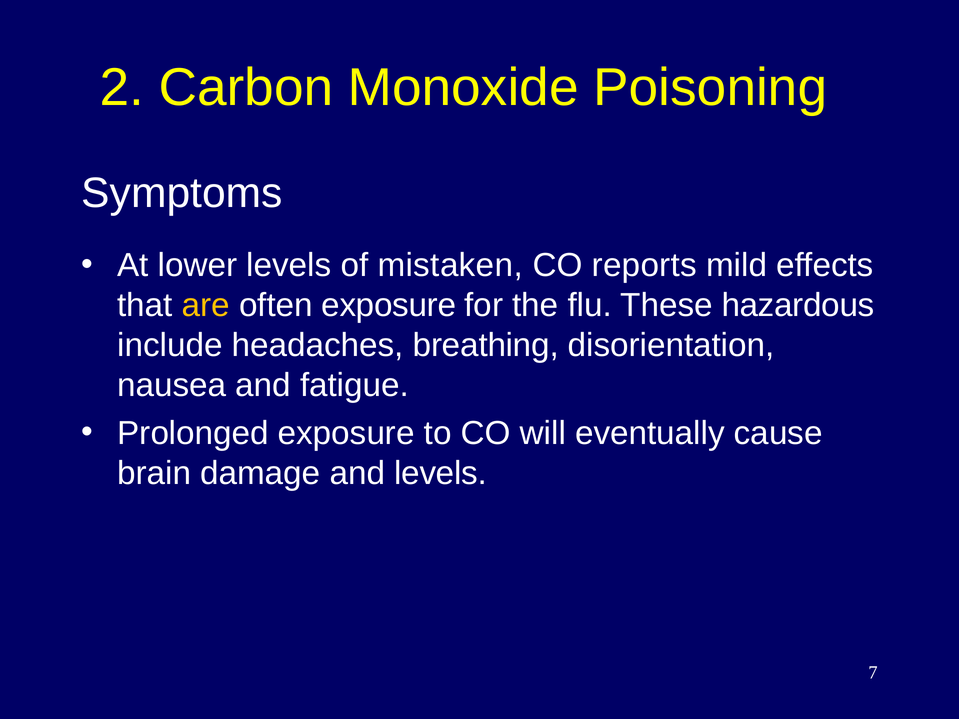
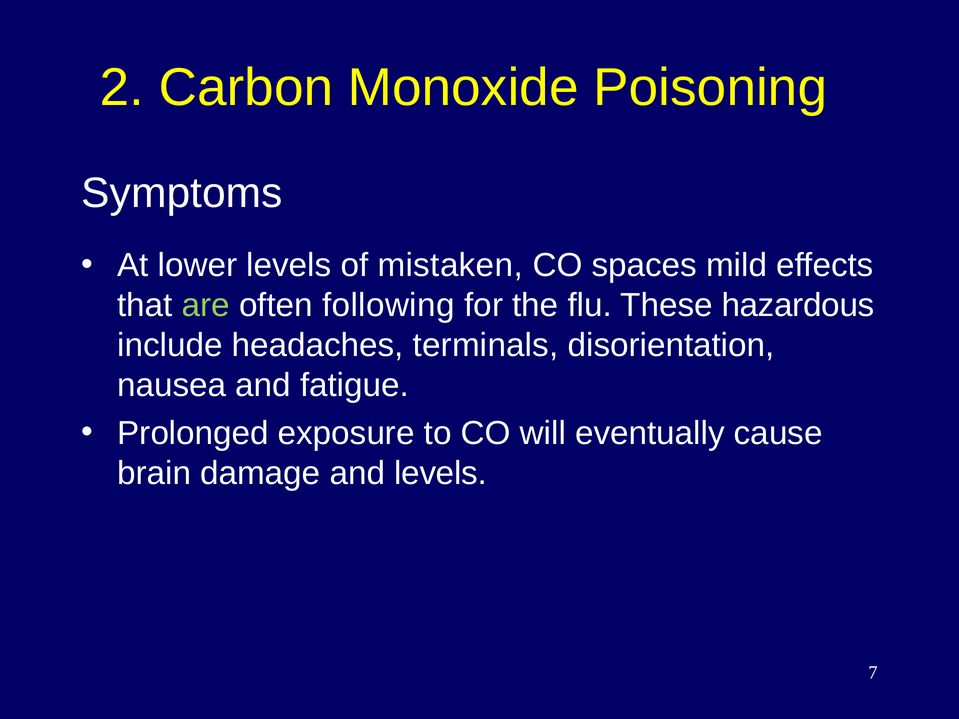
reports: reports -> spaces
are colour: yellow -> light green
often exposure: exposure -> following
breathing: breathing -> terminals
